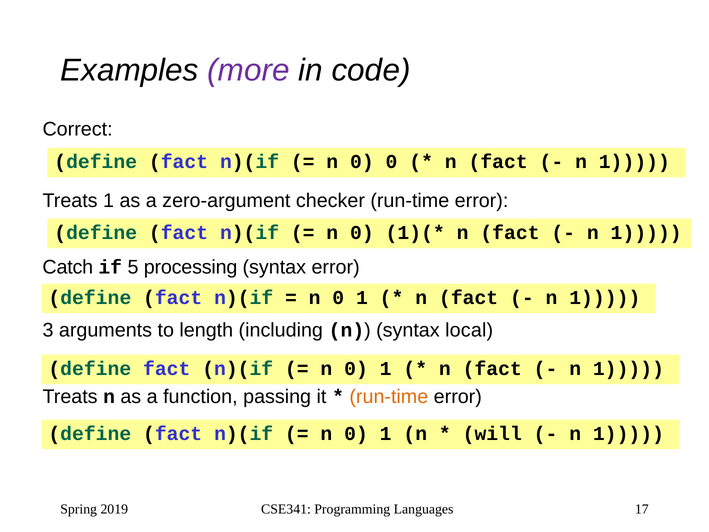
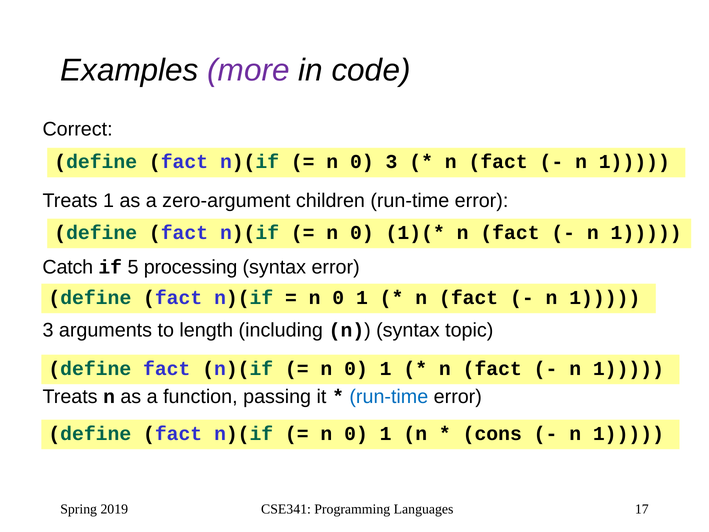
0 0: 0 -> 3
checker: checker -> children
local: local -> topic
run-time at (389, 396) colour: orange -> blue
will: will -> cons
